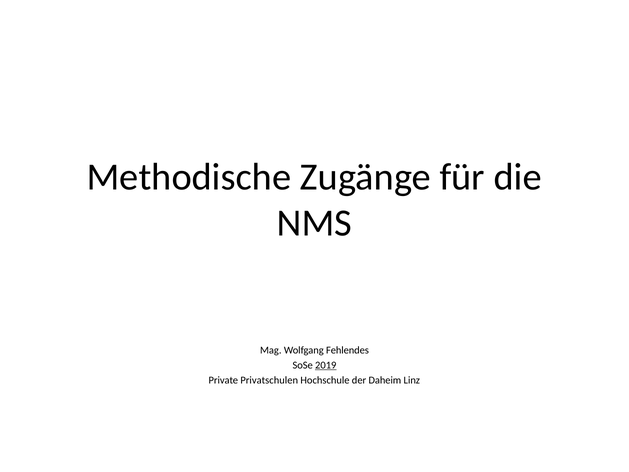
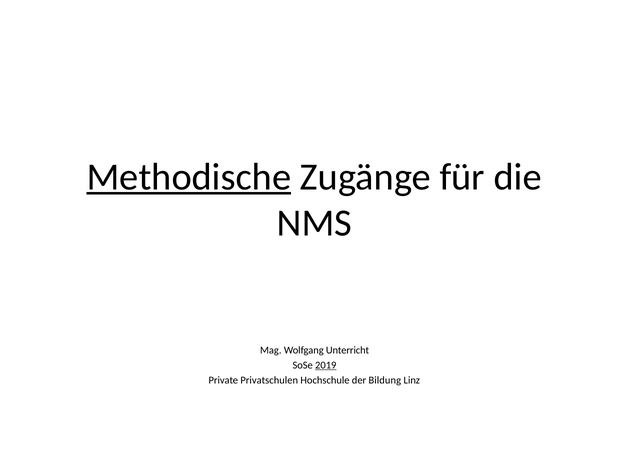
Methodische underline: none -> present
Fehlendes: Fehlendes -> Unterricht
Daheim: Daheim -> Bildung
